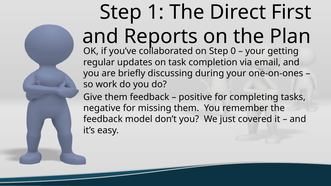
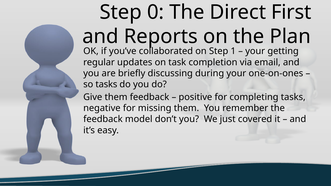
1: 1 -> 0
0: 0 -> 1
so work: work -> tasks
